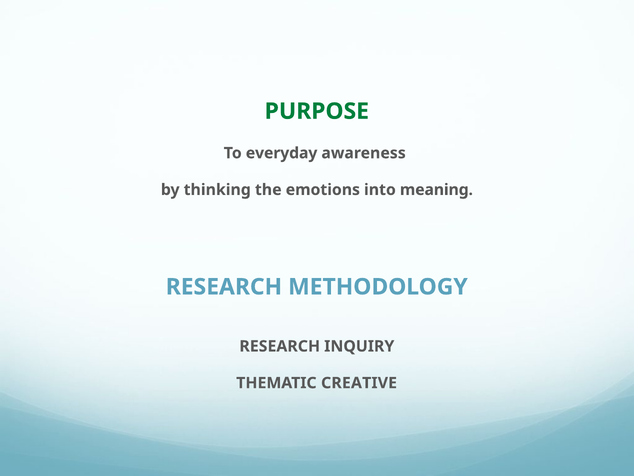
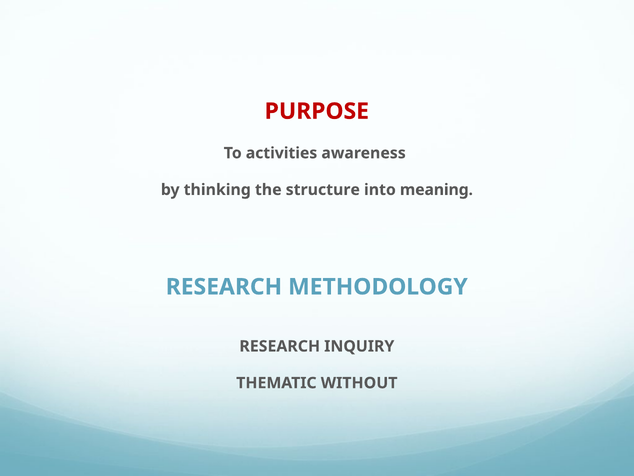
PURPOSE colour: green -> red
everyday: everyday -> activities
emotions: emotions -> structure
CREATIVE: CREATIVE -> WITHOUT
